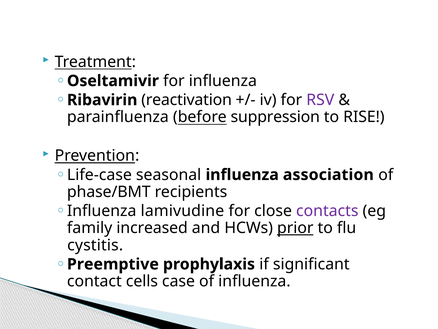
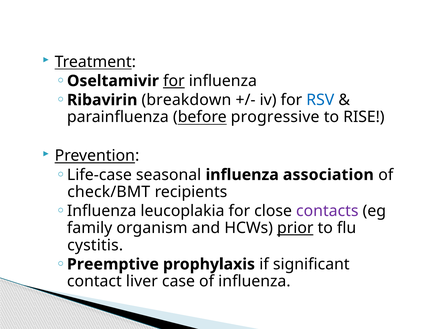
for at (174, 81) underline: none -> present
reactivation: reactivation -> breakdown
RSV colour: purple -> blue
suppression: suppression -> progressive
phase/BMT: phase/BMT -> check/BMT
lamivudine: lamivudine -> leucoplakia
increased: increased -> organism
cells: cells -> liver
